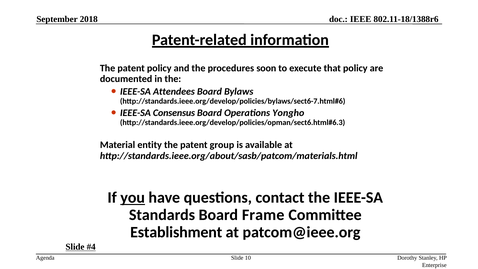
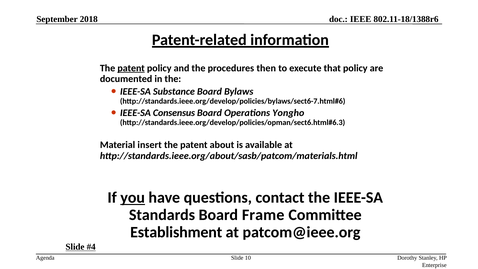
patent at (131, 68) underline: none -> present
soon: soon -> then
Attendees: Attendees -> Substance
entity: entity -> insert
group: group -> about
